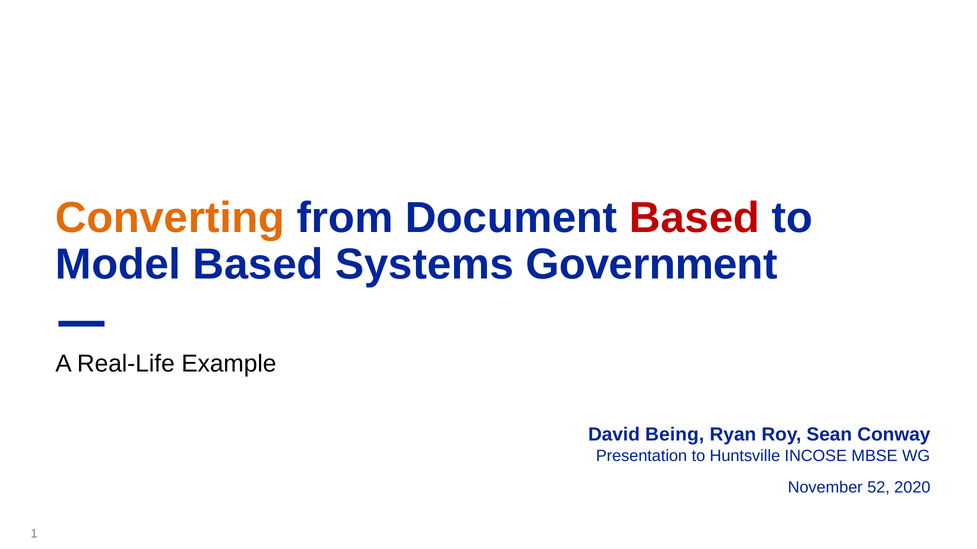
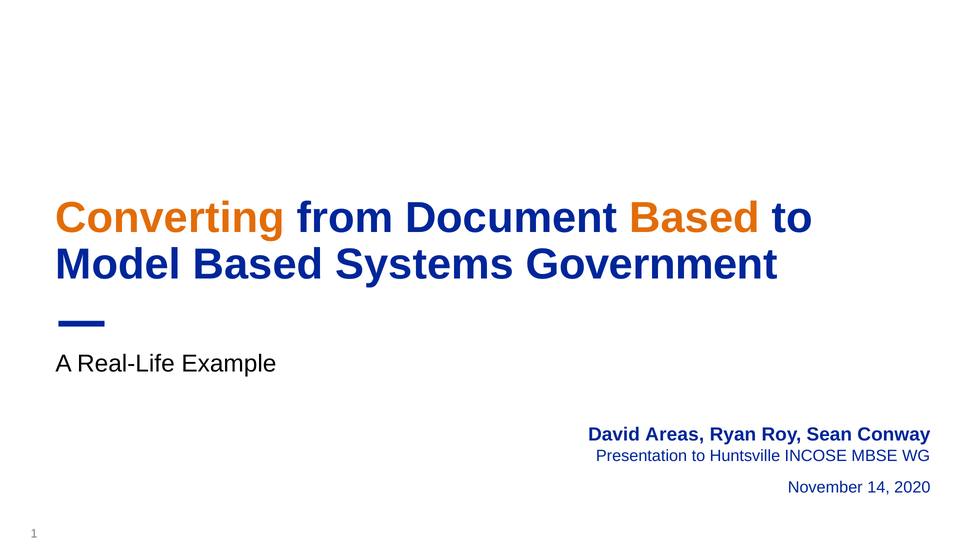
Based at (695, 218) colour: red -> orange
Being: Being -> Areas
52: 52 -> 14
